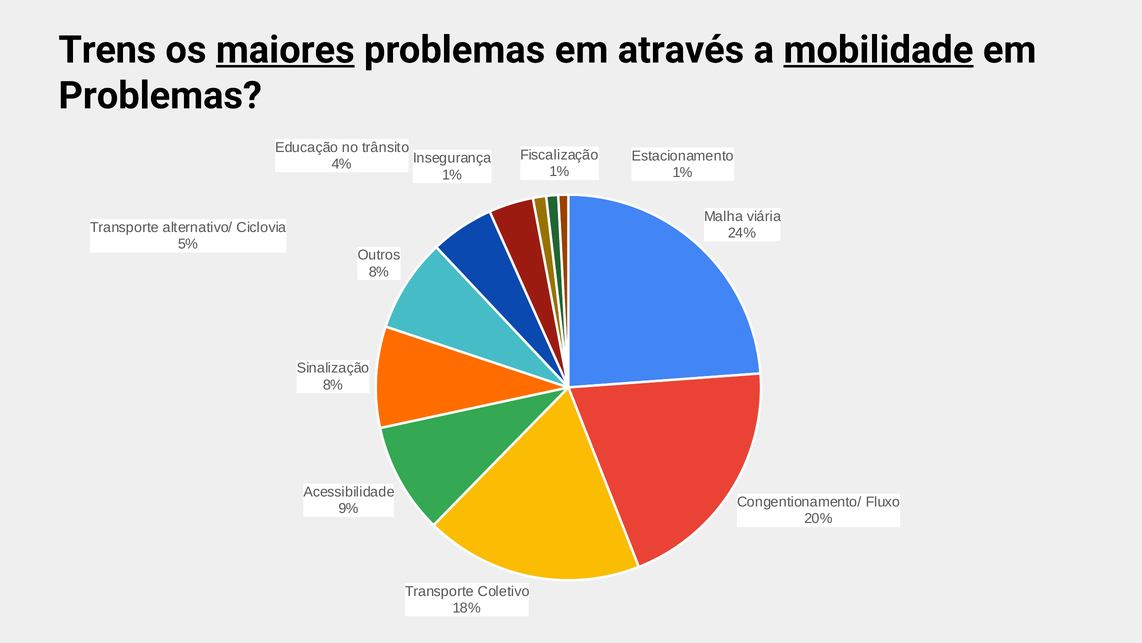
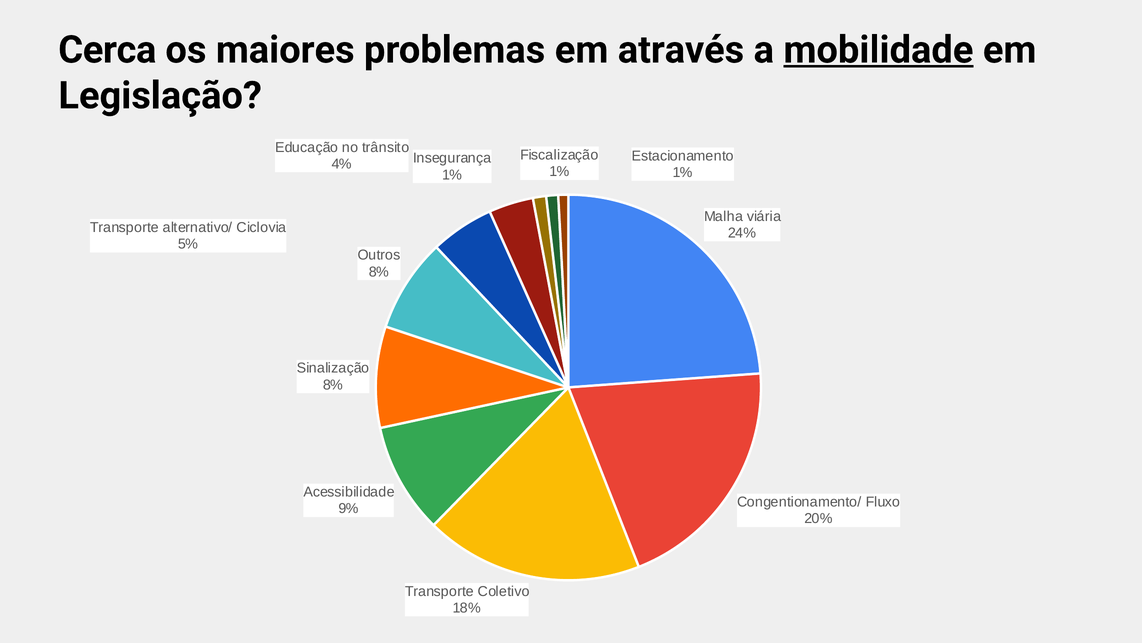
Trens: Trens -> Cerca
maiores underline: present -> none
Problemas at (160, 96): Problemas -> Legislação
